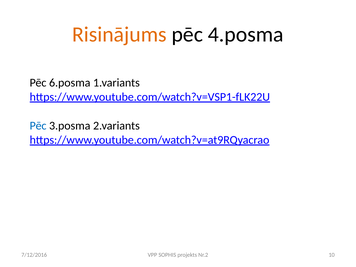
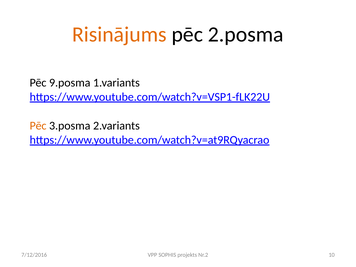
4.posma: 4.posma -> 2.posma
6.posma: 6.posma -> 9.posma
Pēc at (38, 126) colour: blue -> orange
